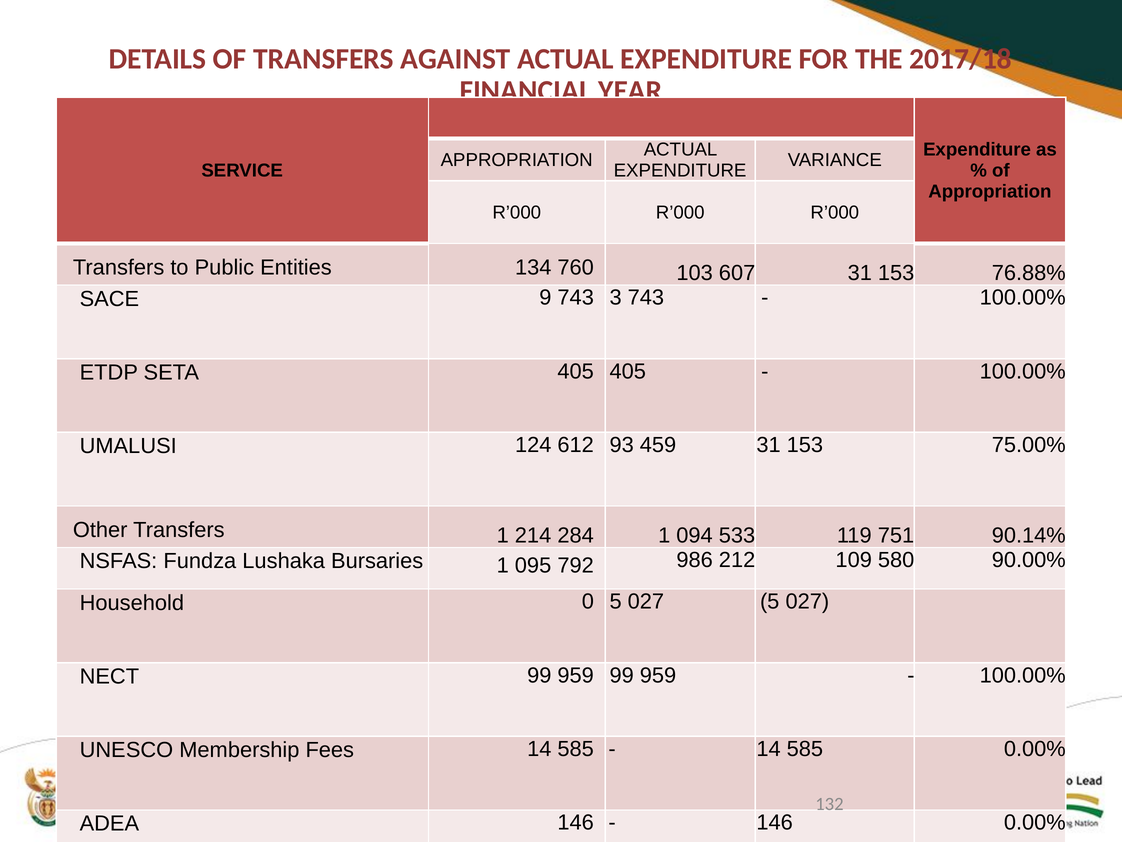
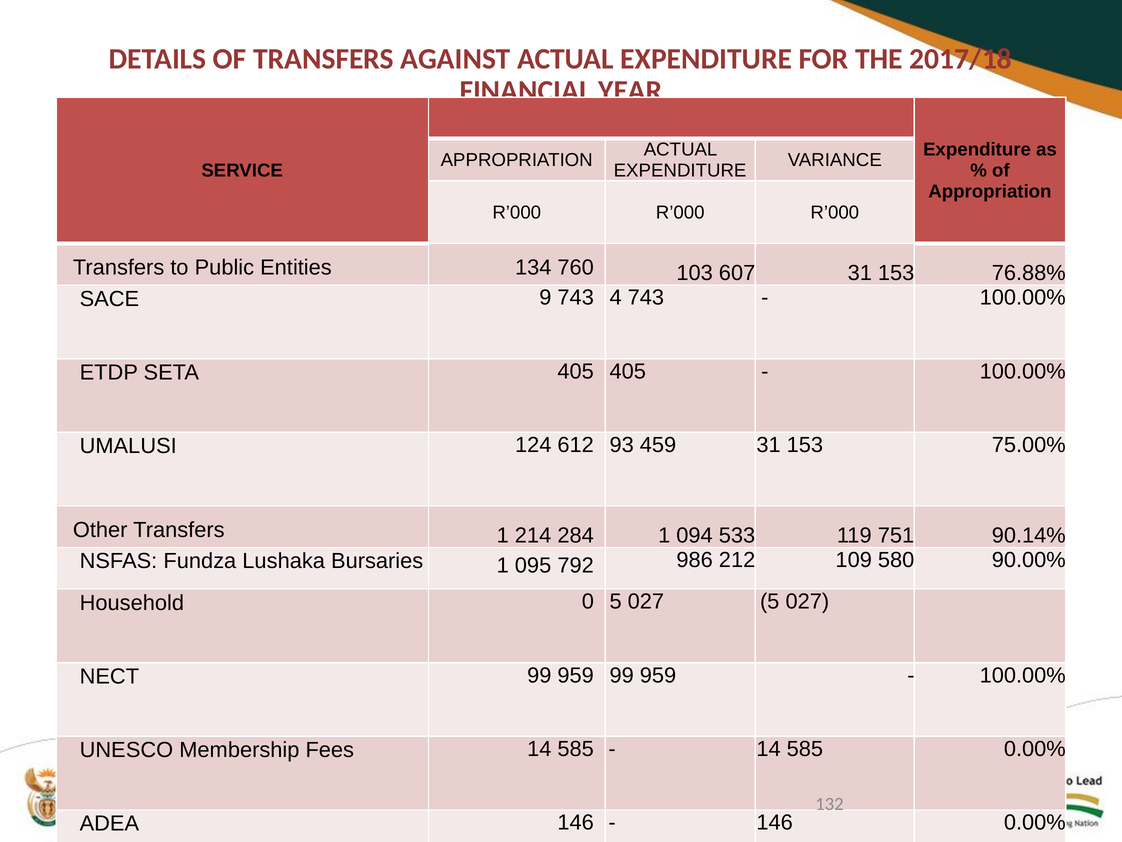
743 3: 3 -> 4
